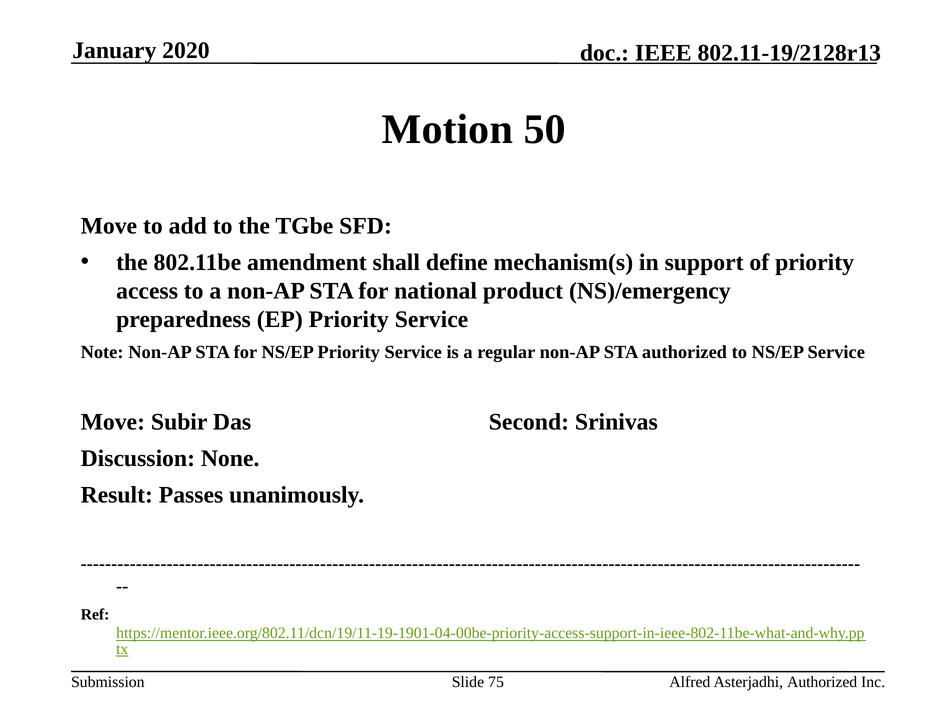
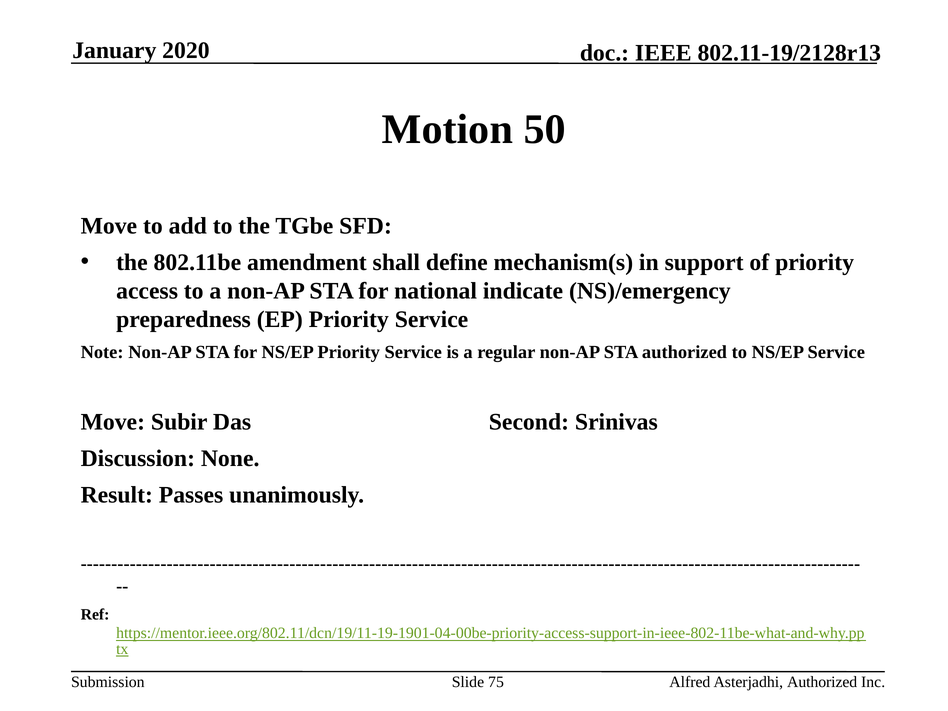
product: product -> indicate
